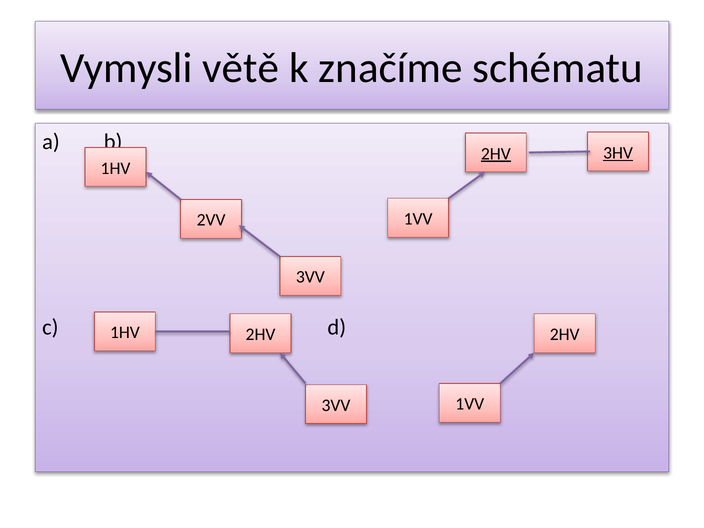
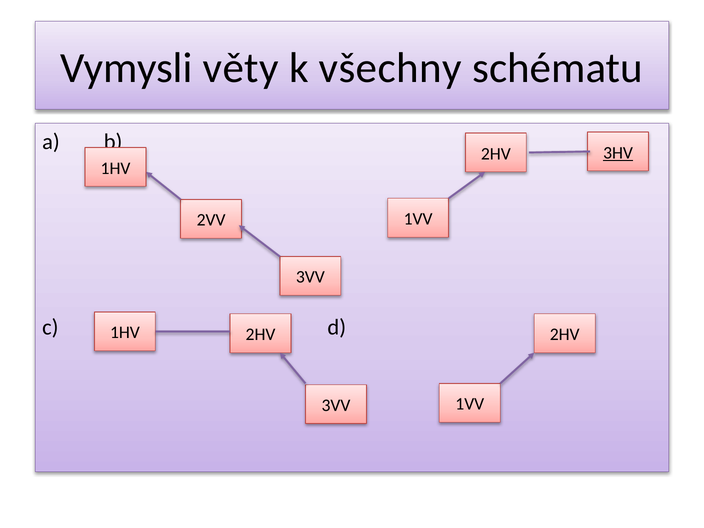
větě: větě -> věty
značíme: značíme -> všechny
2HV at (496, 154) underline: present -> none
